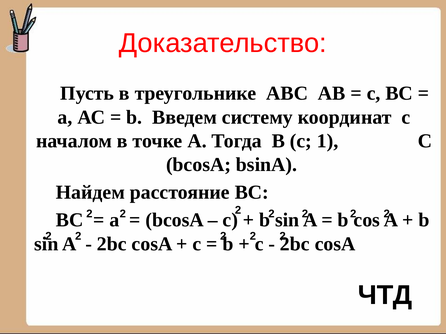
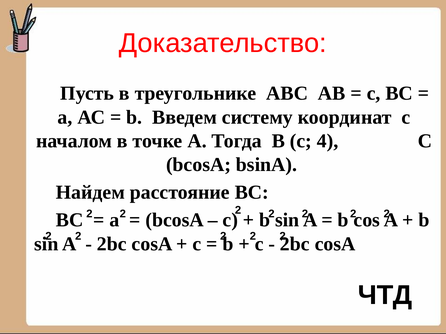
1: 1 -> 4
